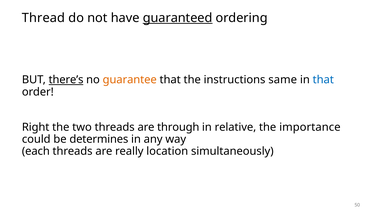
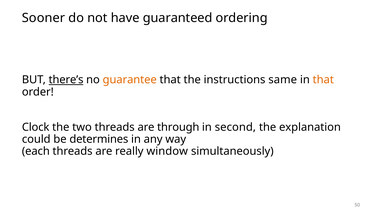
Thread: Thread -> Sooner
guaranteed underline: present -> none
that at (323, 80) colour: blue -> orange
Right: Right -> Clock
relative: relative -> second
importance: importance -> explanation
location: location -> window
